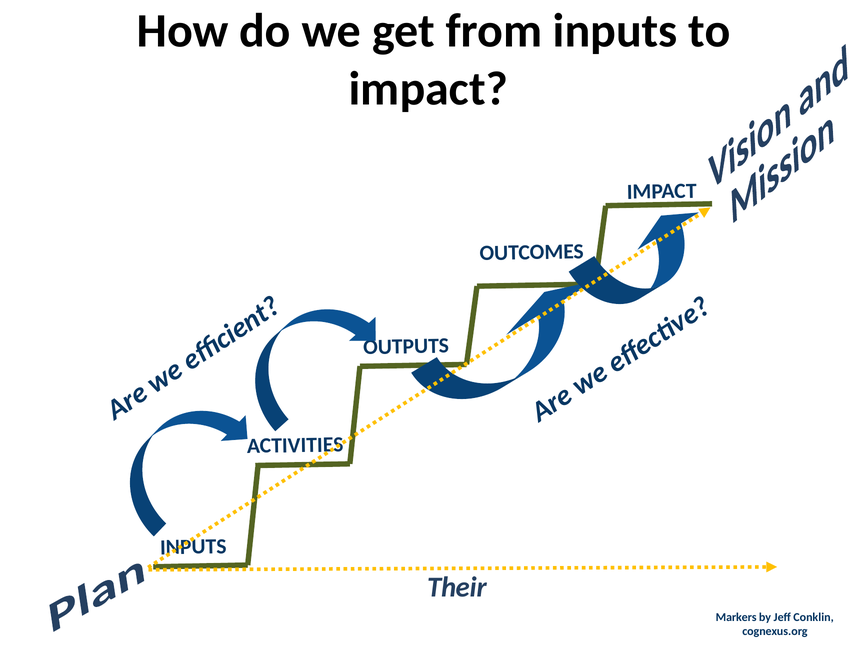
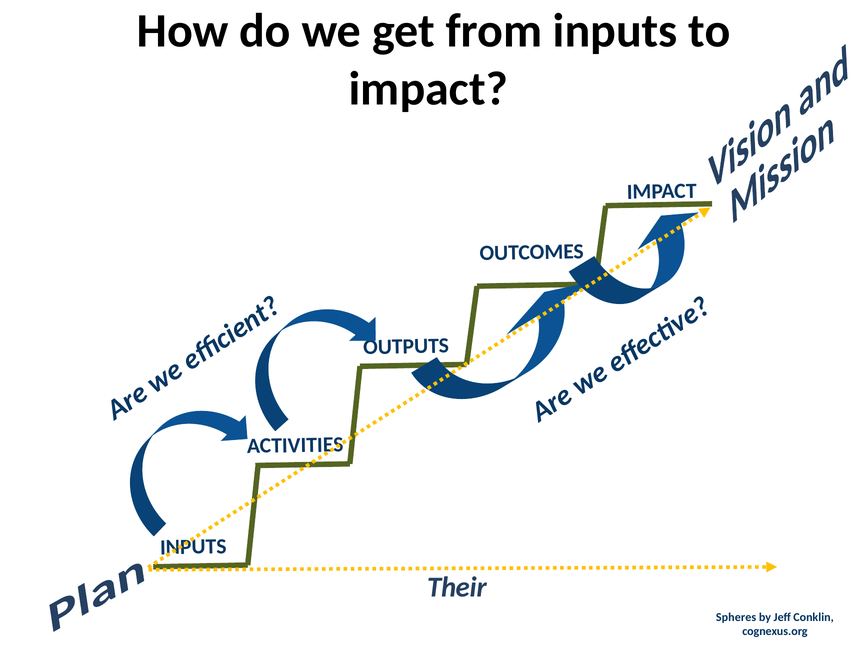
Markers: Markers -> Spheres
